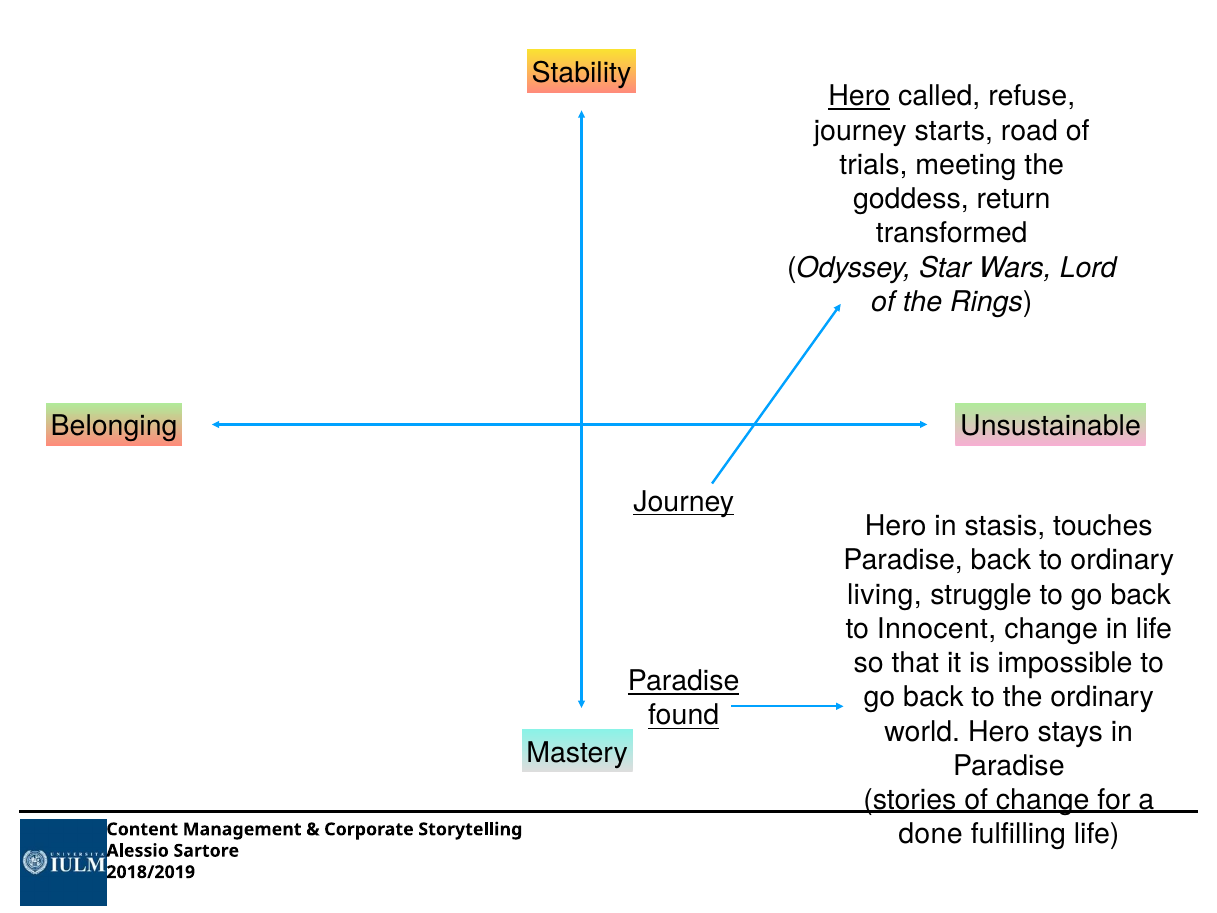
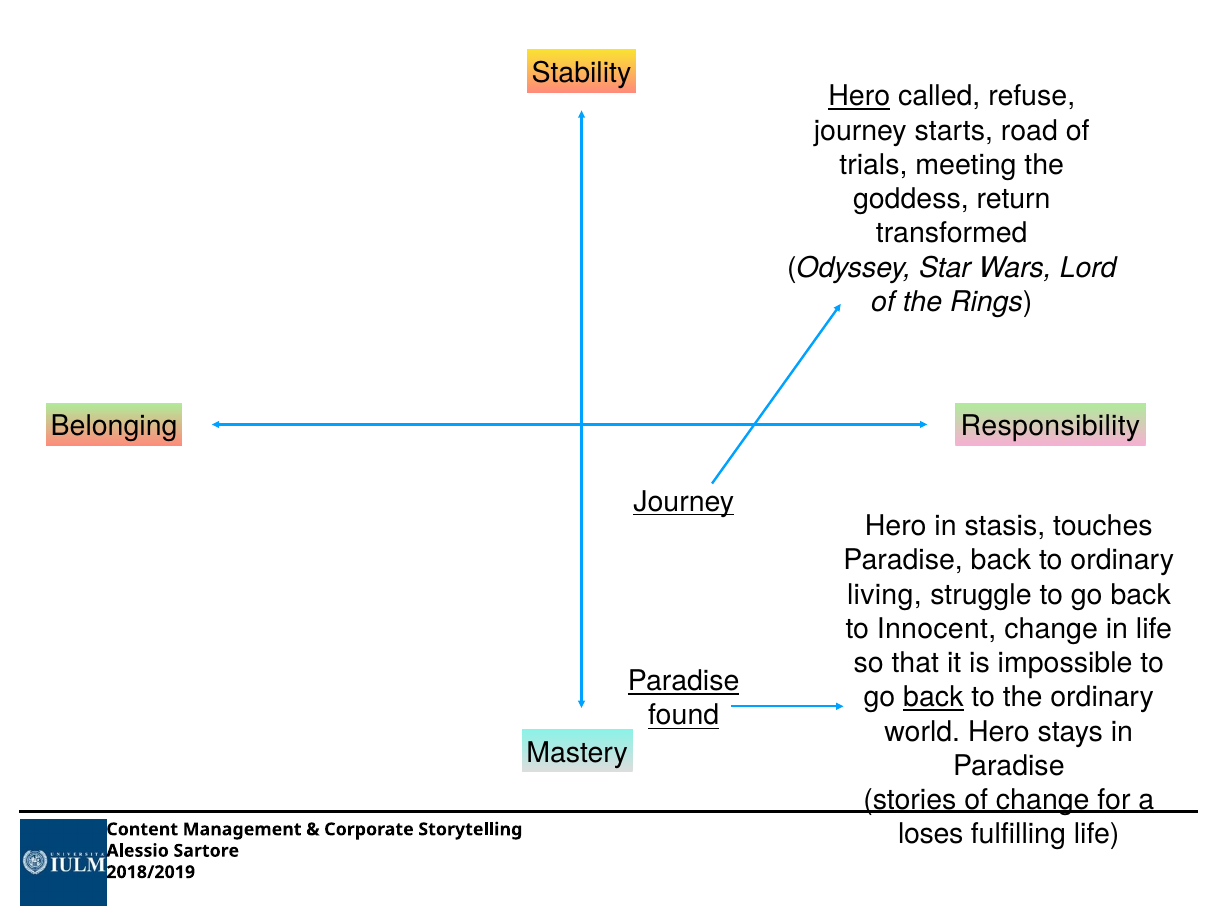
Unsustainable: Unsustainable -> Responsibility
back at (933, 697) underline: none -> present
done: done -> loses
